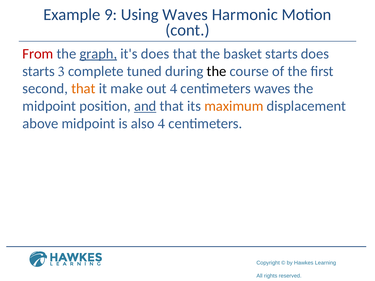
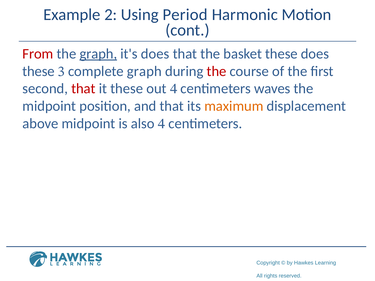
9: 9 -> 2
Using Waves: Waves -> Period
basket starts: starts -> these
starts at (39, 71): starts -> these
complete tuned: tuned -> graph
the at (217, 71) colour: black -> red
that at (83, 89) colour: orange -> red
it make: make -> these
and underline: present -> none
